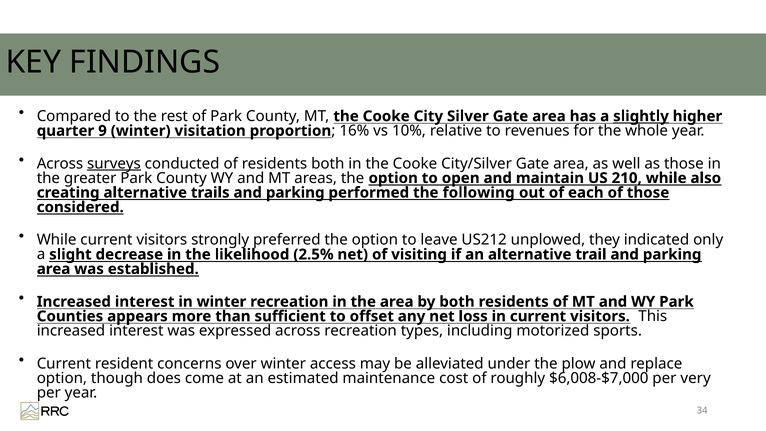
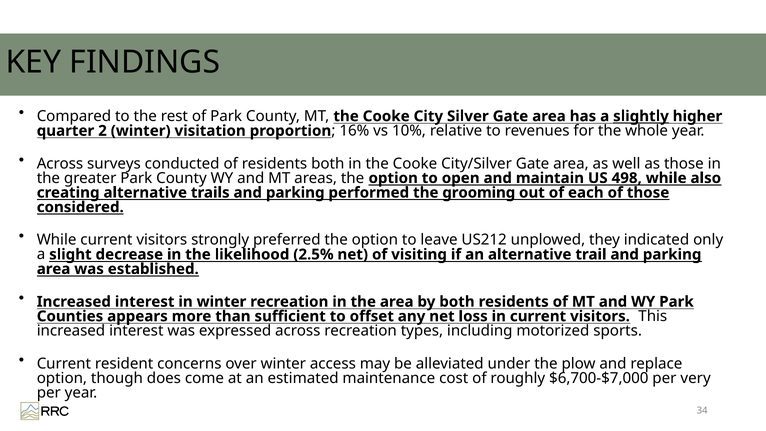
9: 9 -> 2
surveys underline: present -> none
210: 210 -> 498
following: following -> grooming
$6,008-$7,000: $6,008-$7,000 -> $6,700-$7,000
